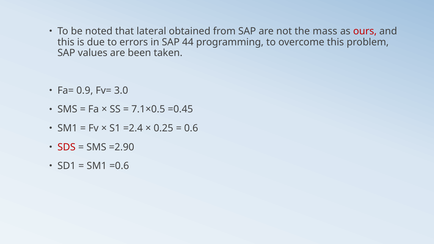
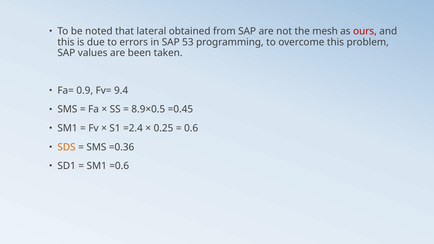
mass: mass -> mesh
44: 44 -> 53
3.0: 3.0 -> 9.4
7.1×0.5: 7.1×0.5 -> 8.9×0.5
SDS colour: red -> orange
=2.90: =2.90 -> =0.36
